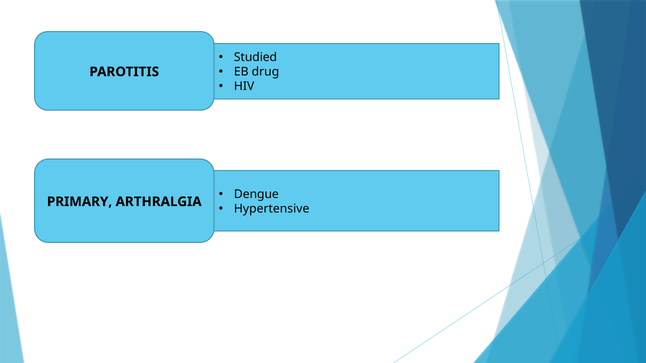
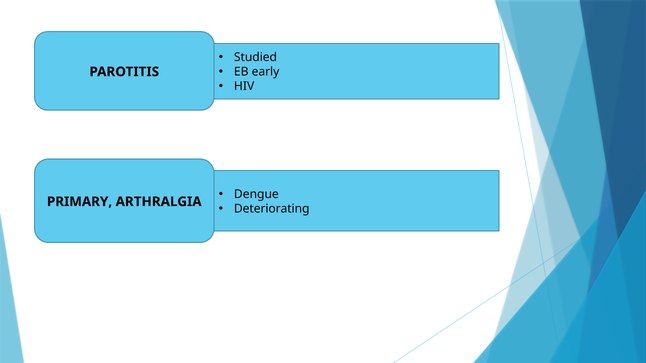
drug: drug -> early
Hypertensive: Hypertensive -> Deteriorating
